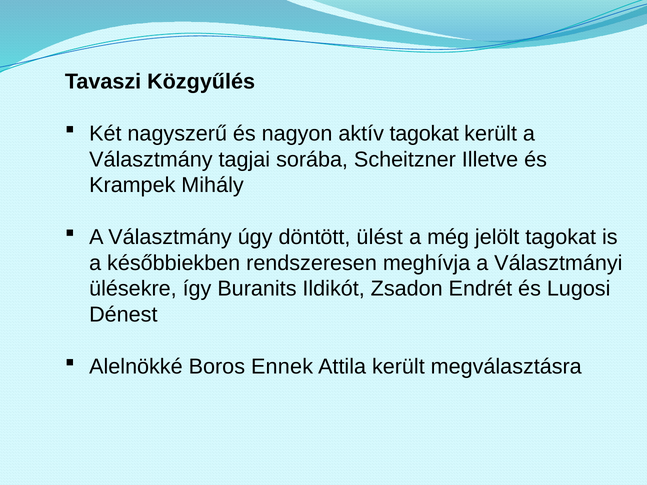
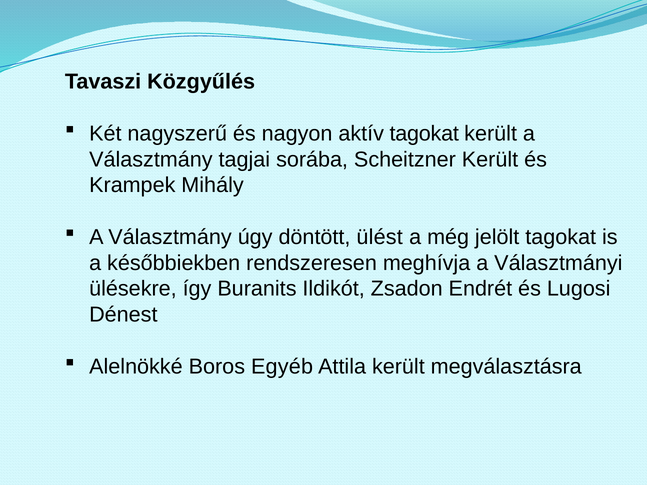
Scheitzner Illetve: Illetve -> Került
Ennek: Ennek -> Egyéb
